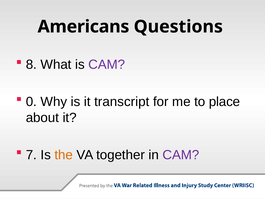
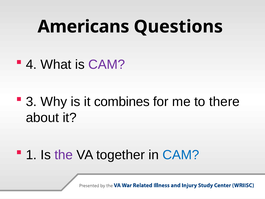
8: 8 -> 4
0: 0 -> 3
transcript: transcript -> combines
place: place -> there
7: 7 -> 1
the colour: orange -> purple
CAM at (181, 155) colour: purple -> blue
